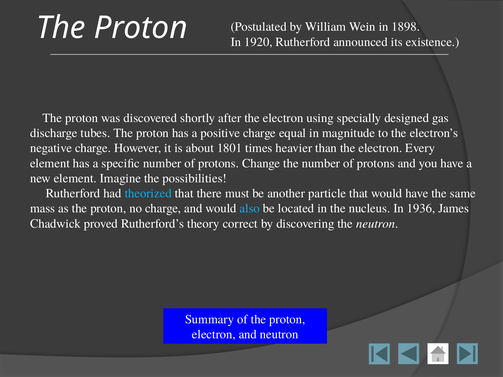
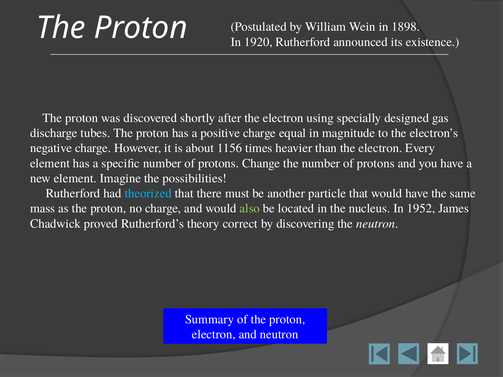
1801: 1801 -> 1156
also colour: light blue -> light green
1936: 1936 -> 1952
